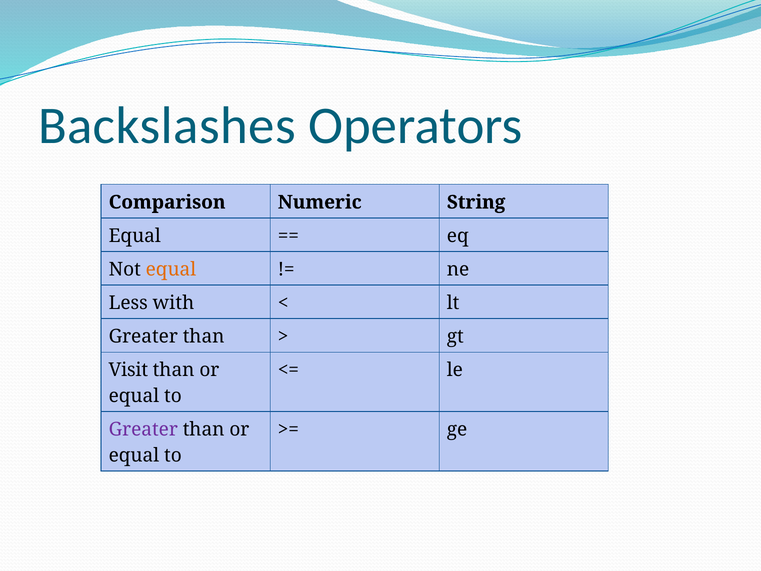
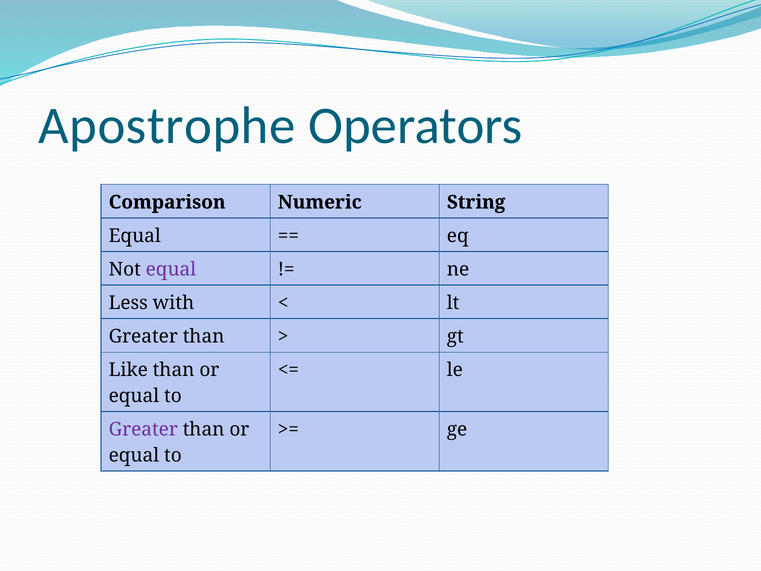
Backslashes: Backslashes -> Apostrophe
equal at (171, 269) colour: orange -> purple
Visit: Visit -> Like
